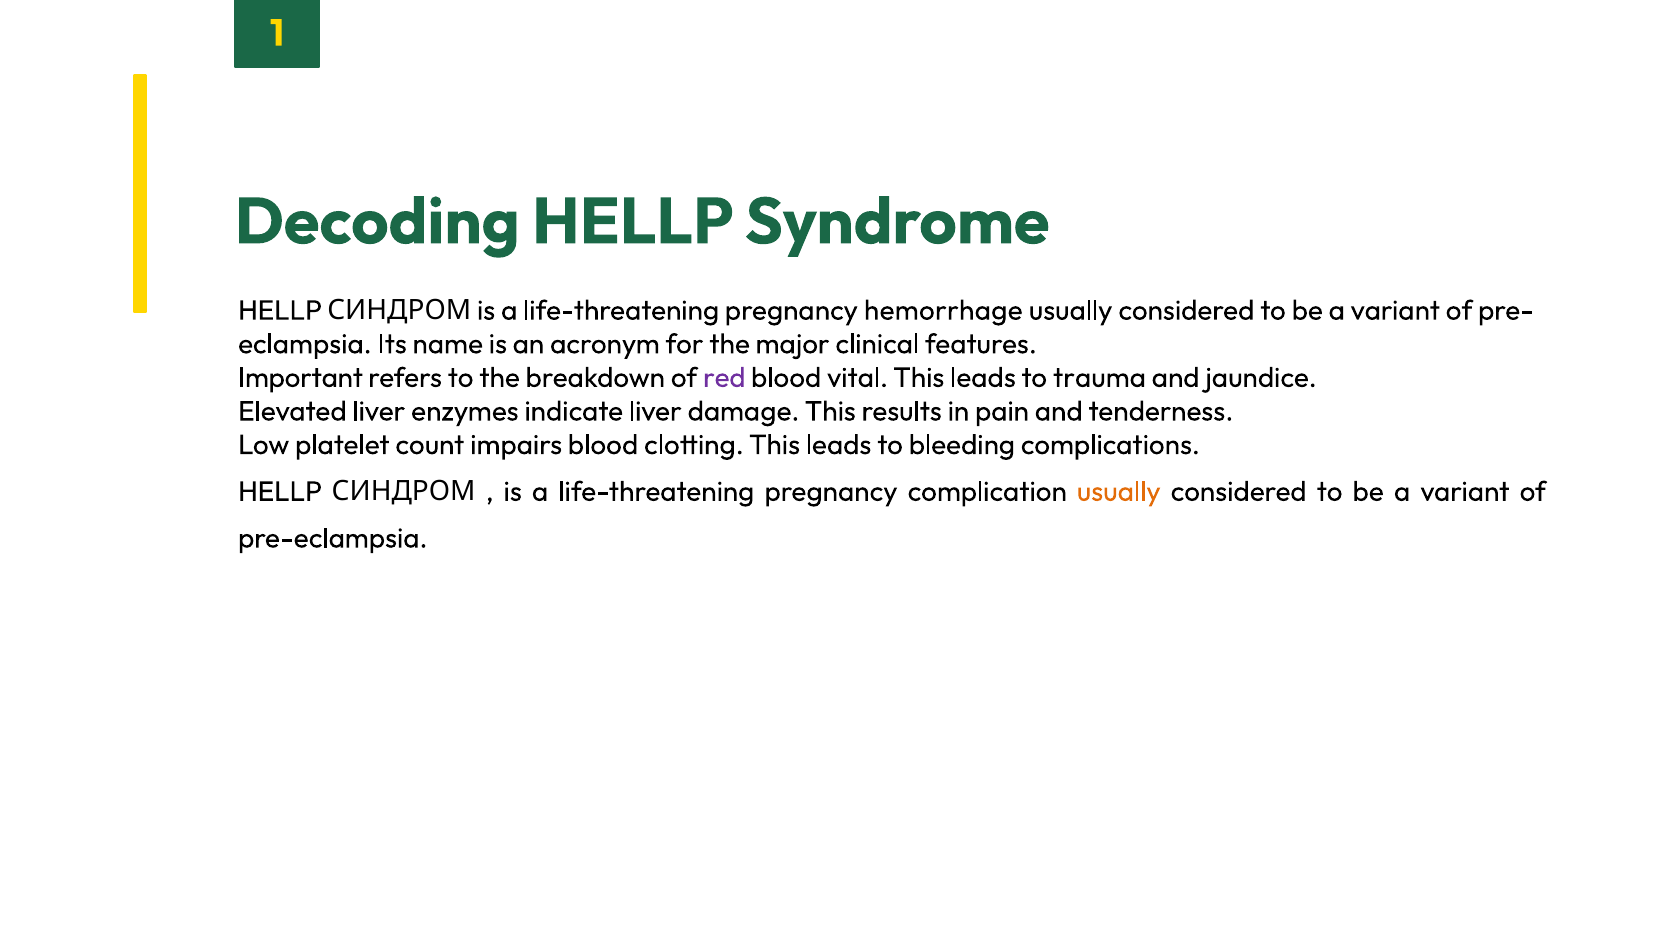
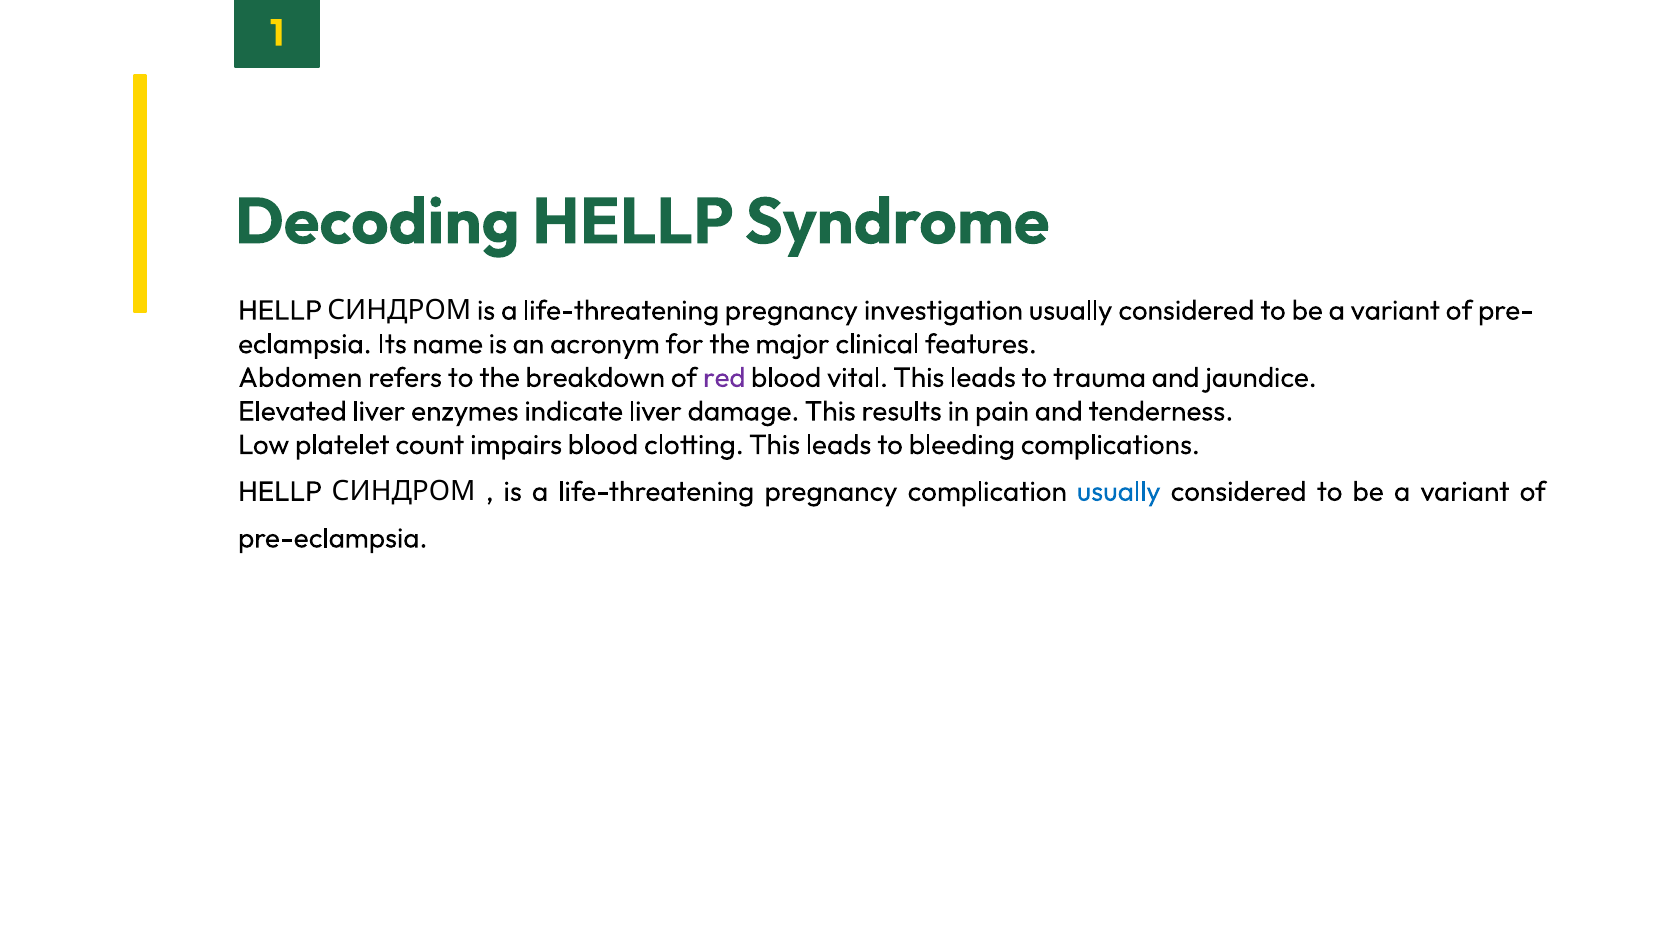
hemorrhage: hemorrhage -> investigation
Important: Important -> Abdomen
usually at (1119, 491) colour: orange -> blue
